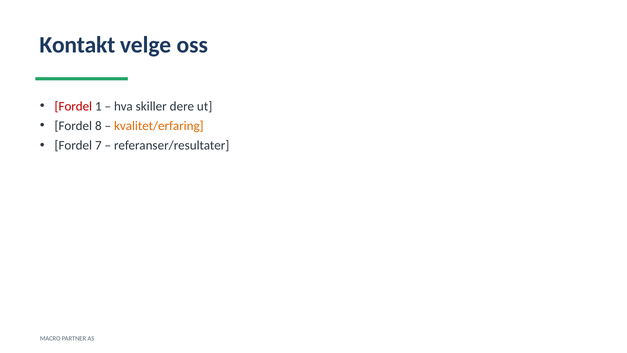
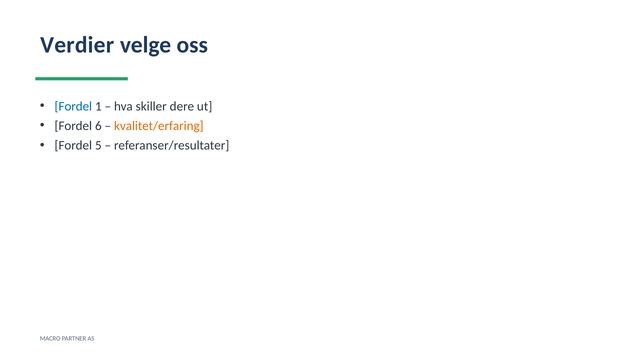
Kontakt: Kontakt -> Verdier
Fordel at (73, 106) colour: red -> blue
8: 8 -> 6
7: 7 -> 5
